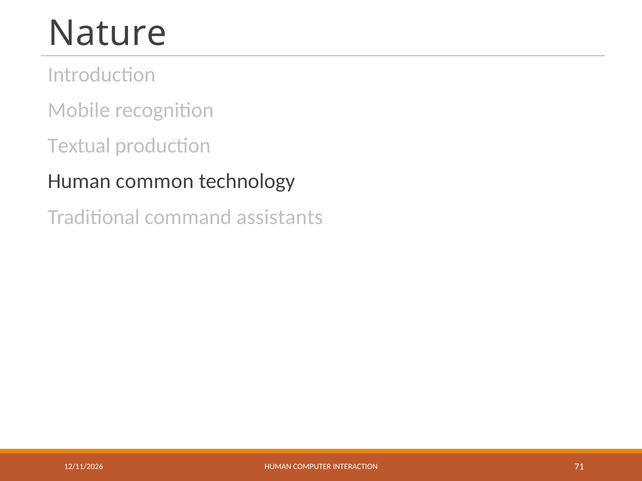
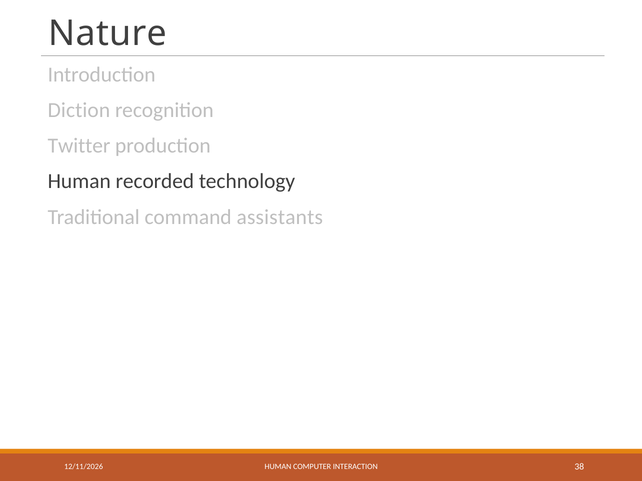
Mobile: Mobile -> Diction
Textual: Textual -> Twitter
common: common -> recorded
71: 71 -> 38
